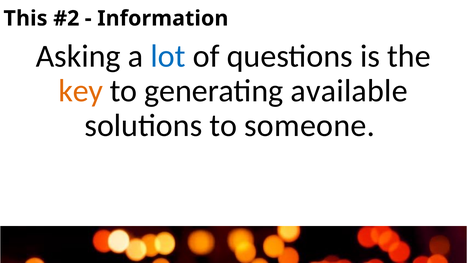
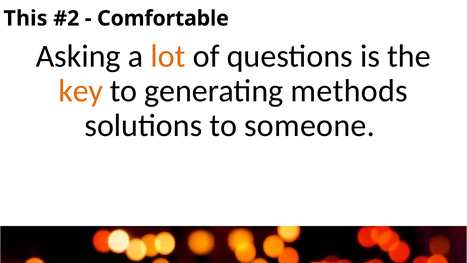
Information: Information -> Comfortable
lot colour: blue -> orange
available: available -> methods
